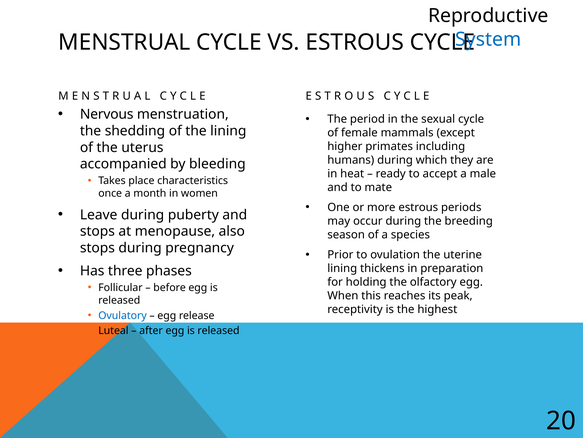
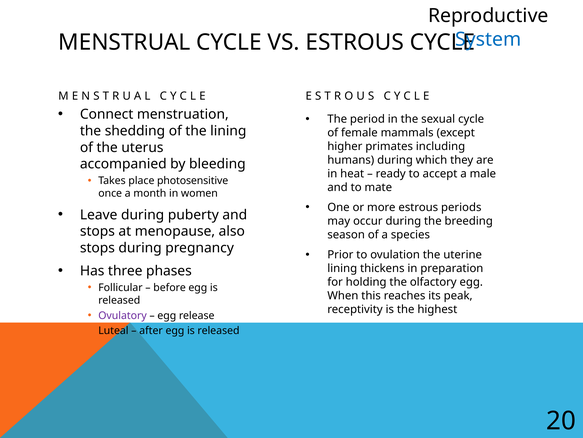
Nervous: Nervous -> Connect
characteristics: characteristics -> photosensitive
Ovulatory colour: blue -> purple
